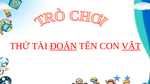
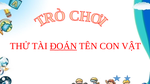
VẬT underline: present -> none
